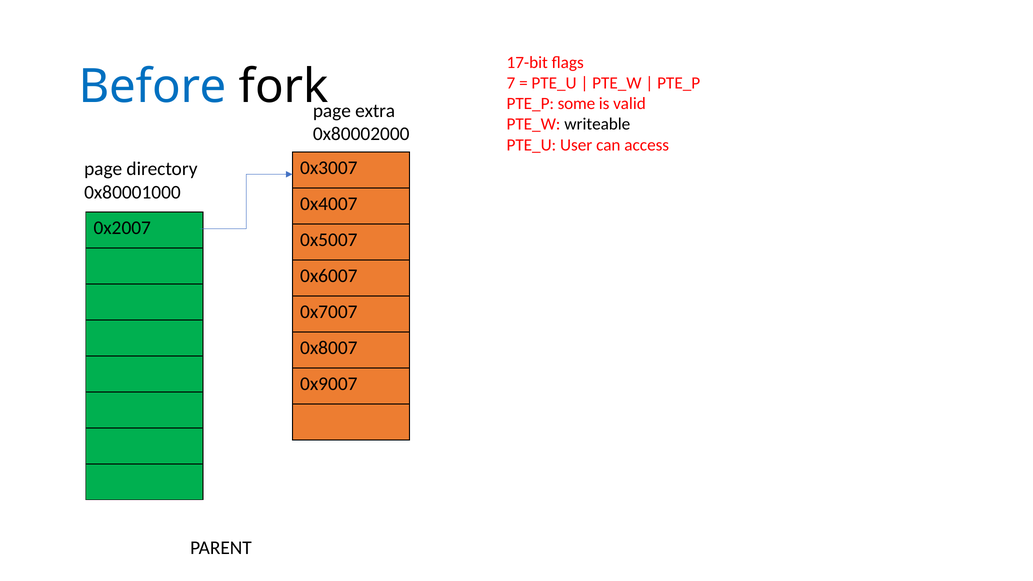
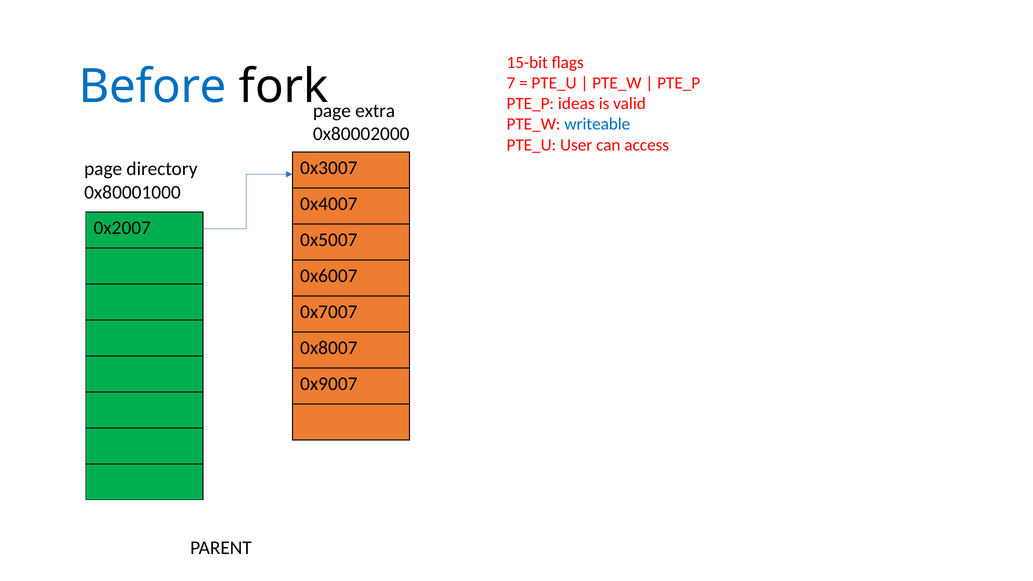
17-bit: 17-bit -> 15-bit
some: some -> ideas
writeable colour: black -> blue
